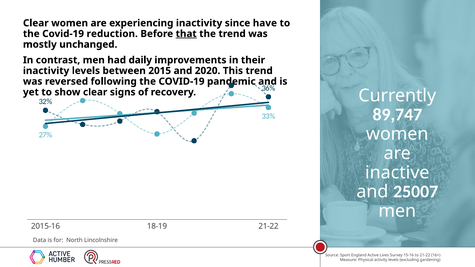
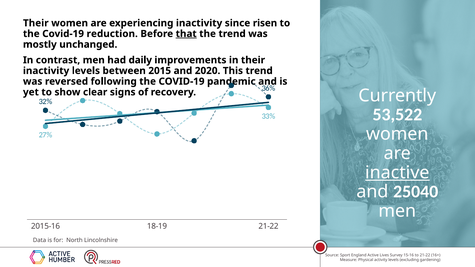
Clear at (36, 23): Clear -> Their
have: have -> risen
89,747: 89,747 -> 53,522
inactive underline: none -> present
25007: 25007 -> 25040
